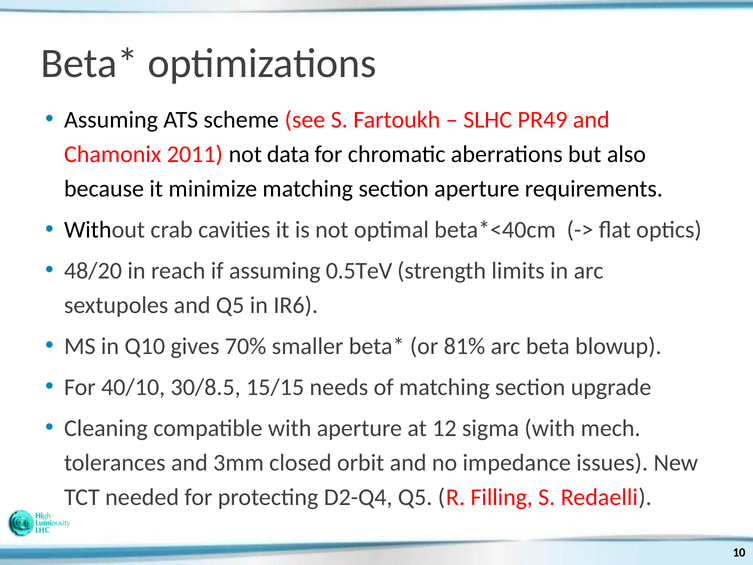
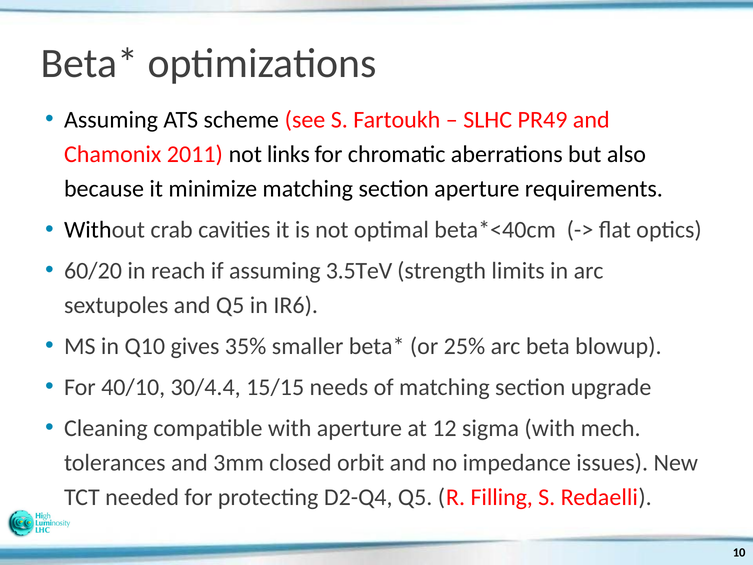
data: data -> links
48/20: 48/20 -> 60/20
0.5TeV: 0.5TeV -> 3.5TeV
70%: 70% -> 35%
81%: 81% -> 25%
30/8.5: 30/8.5 -> 30/4.4
